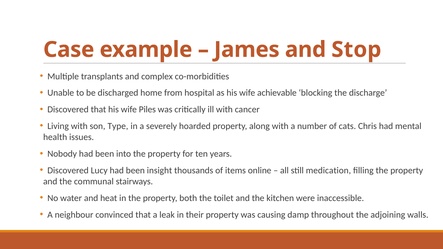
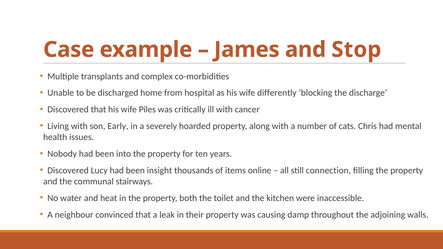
achievable: achievable -> differently
Type: Type -> Early
medication: medication -> connection
